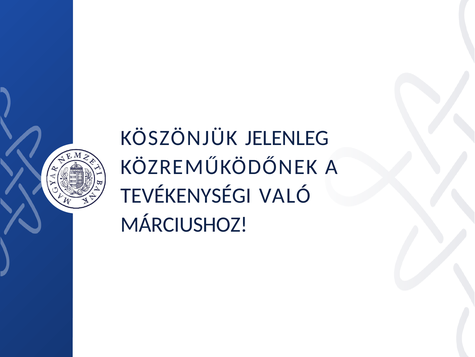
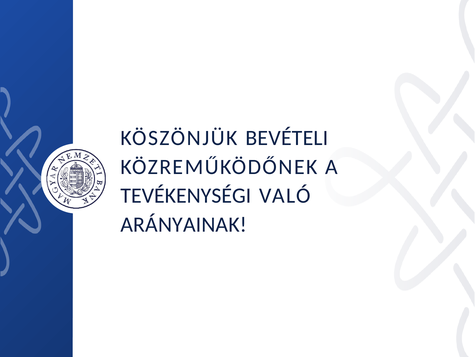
JELENLEG: JELENLEG -> BEVÉTELI
MÁRCIUSHOZ: MÁRCIUSHOZ -> ARÁNYAINAK
